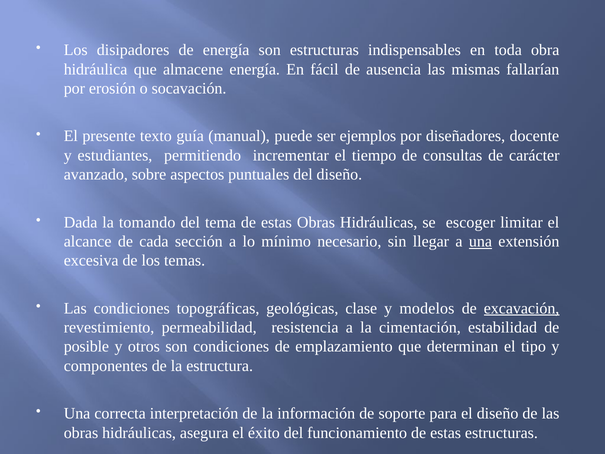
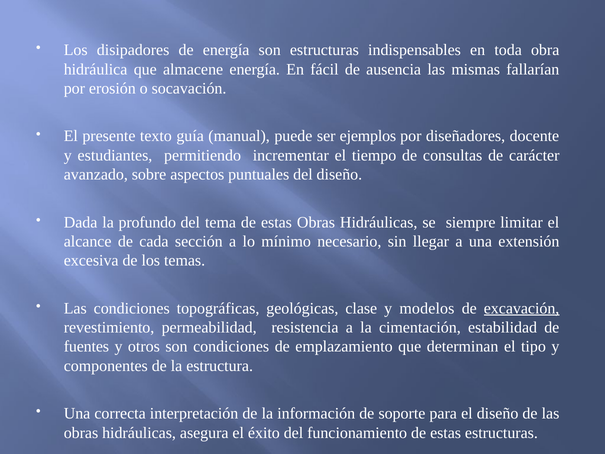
tomando: tomando -> profundo
escoger: escoger -> siempre
una at (480, 241) underline: present -> none
posible: posible -> fuentes
